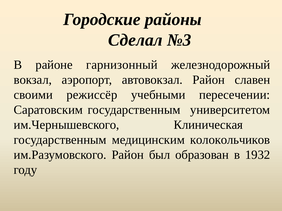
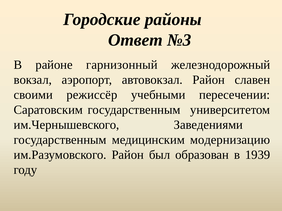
Сделал: Сделал -> Ответ
Клиническая: Клиническая -> Заведениями
колокольчиков: колокольчиков -> модернизацию
1932: 1932 -> 1939
